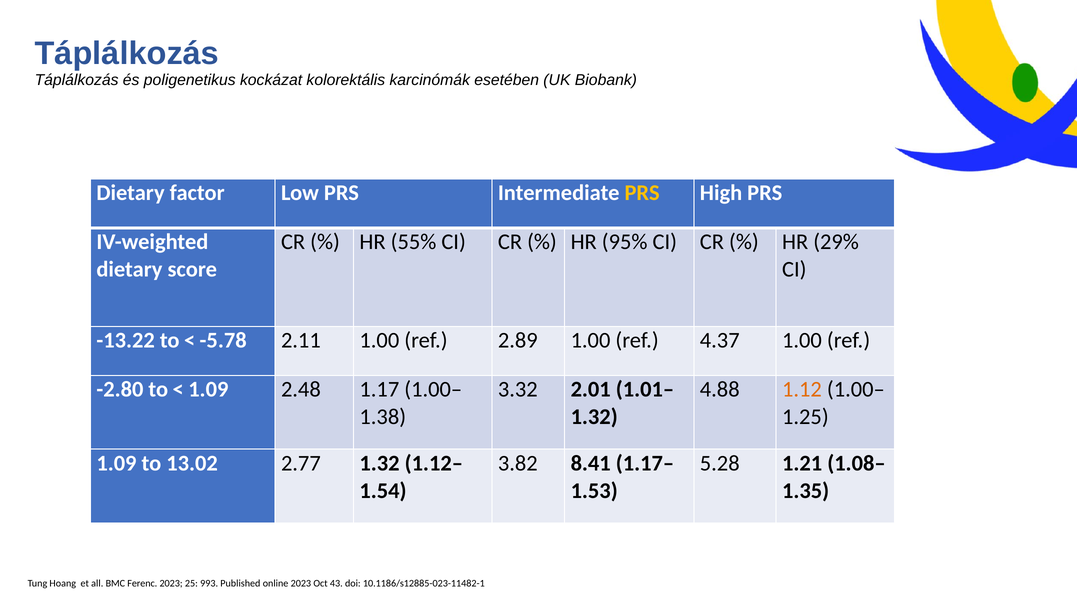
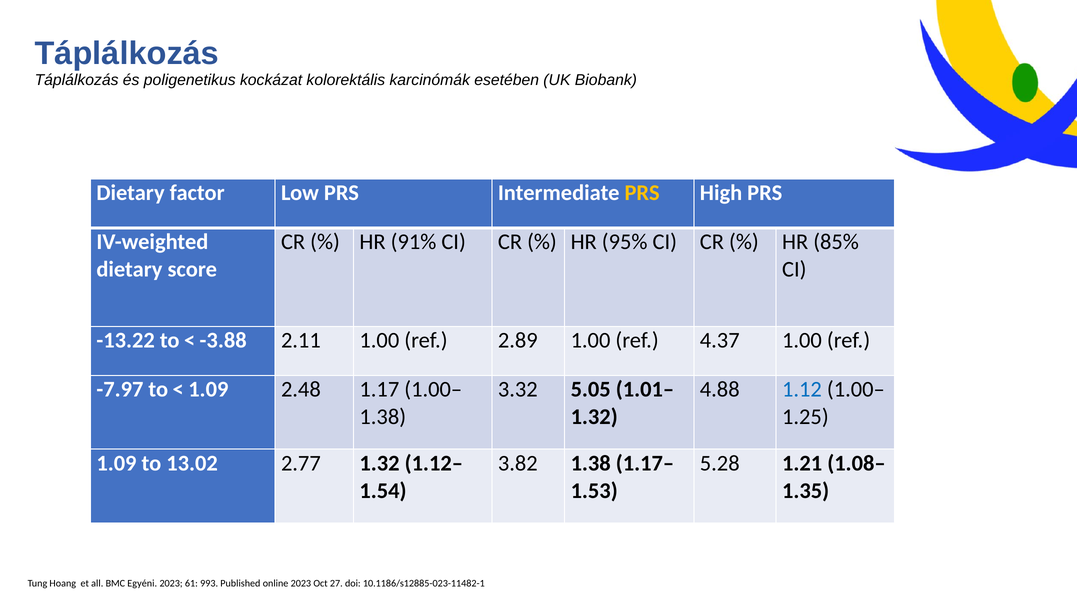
55%: 55% -> 91%
29%: 29% -> 85%
-5.78: -5.78 -> -3.88
-2.80: -2.80 -> -7.97
2.01: 2.01 -> 5.05
1.12 colour: orange -> blue
3.82 8.41: 8.41 -> 1.38
Ferenc: Ferenc -> Egyéni
25: 25 -> 61
43: 43 -> 27
